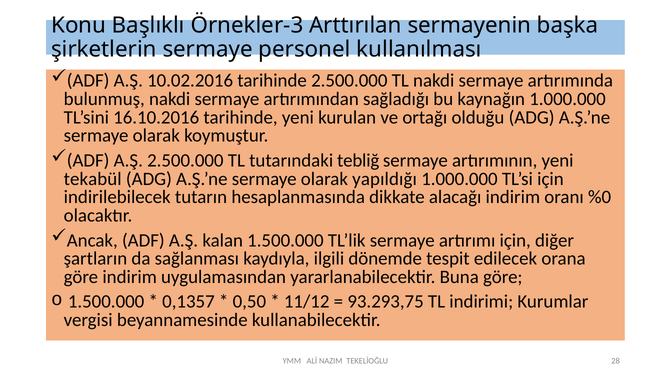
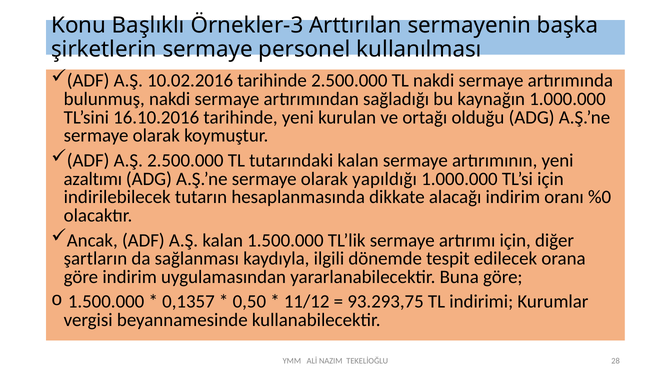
tutarındaki tebliğ: tebliğ -> kalan
tekabül: tekabül -> azaltımı
